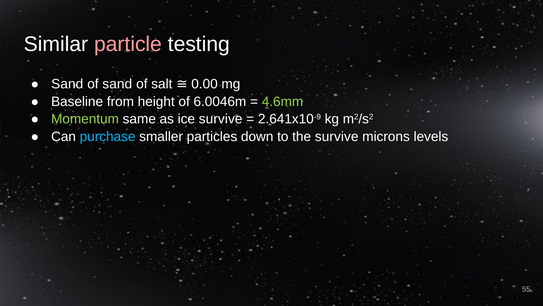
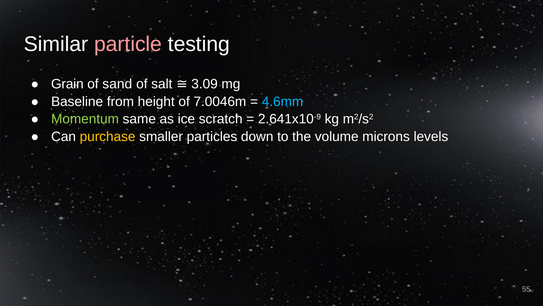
Sand at (67, 84): Sand -> Grain
0.00: 0.00 -> 3.09
6.0046m: 6.0046m -> 7.0046m
4.6mm colour: light green -> light blue
ice survive: survive -> scratch
purchase colour: light blue -> yellow
the survive: survive -> volume
